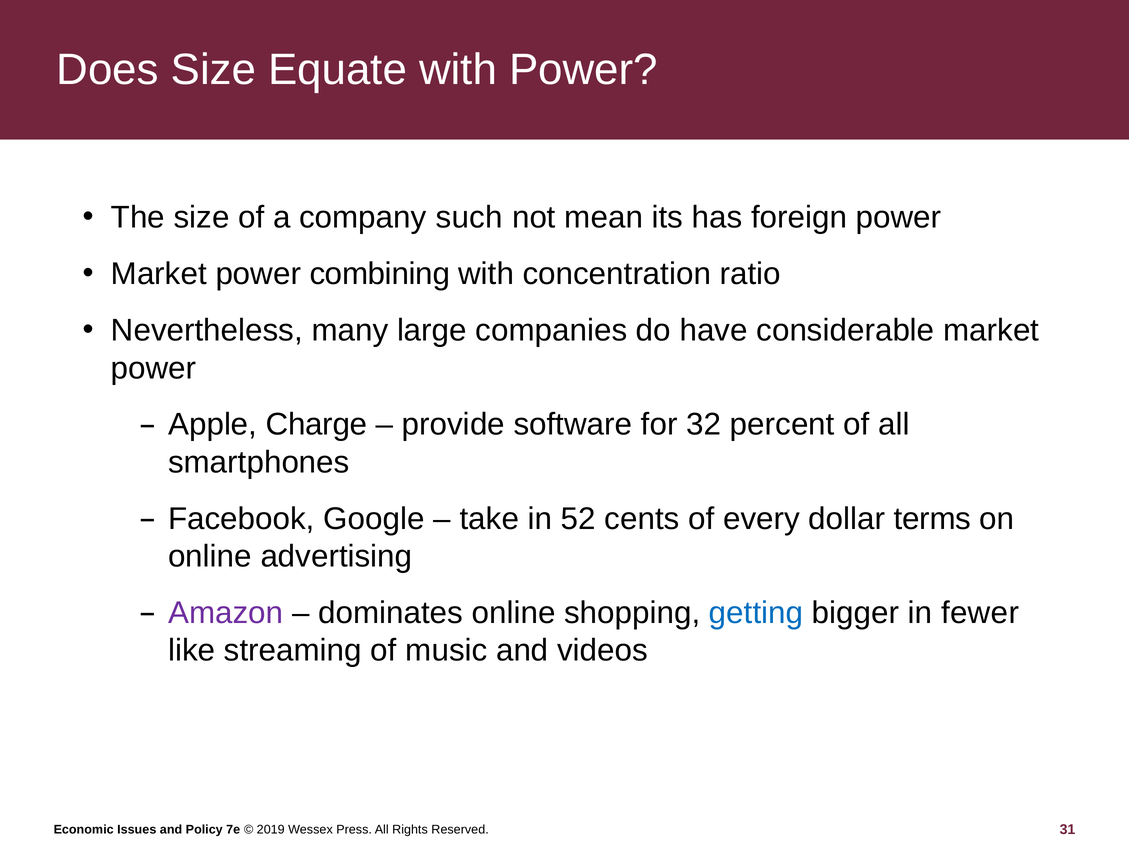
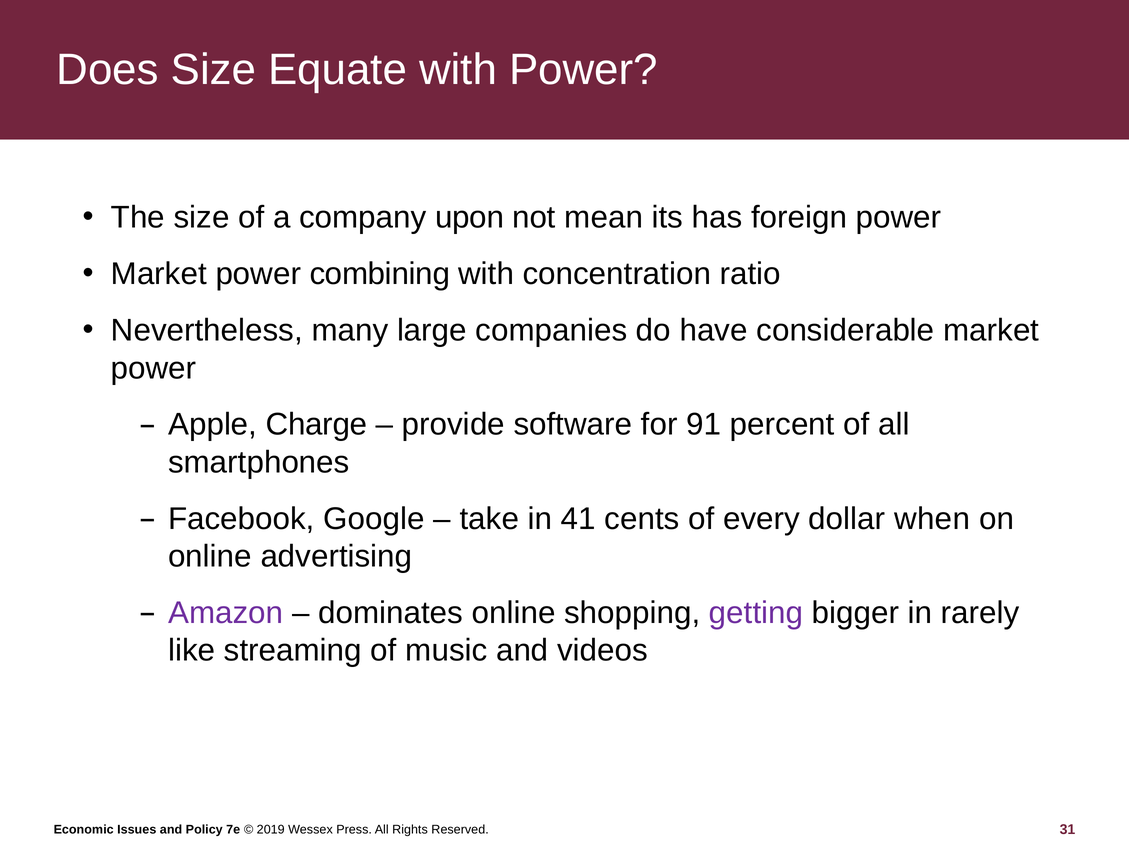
such: such -> upon
32: 32 -> 91
52: 52 -> 41
terms: terms -> when
getting colour: blue -> purple
fewer: fewer -> rarely
